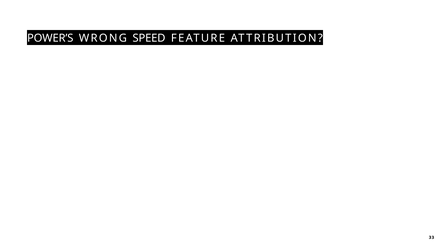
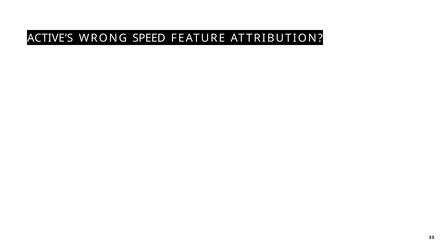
POWER’S: POWER’S -> ACTIVE’S
